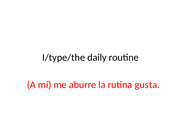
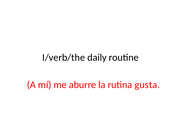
I/type/the: I/type/the -> I/verb/the
